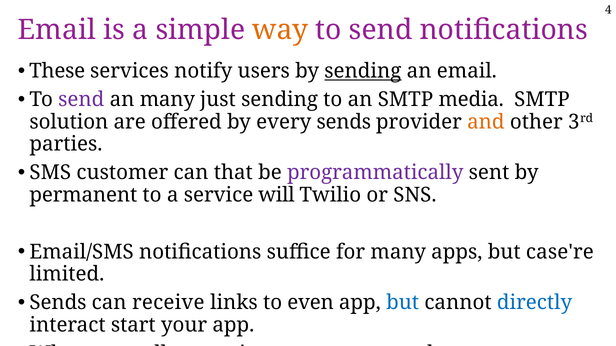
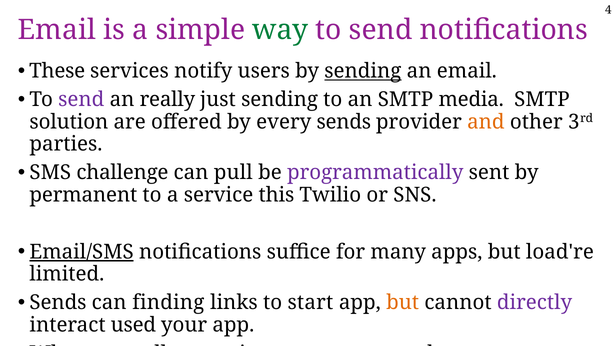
way at (280, 30) colour: orange -> green
an many: many -> really
customer: customer -> challenge
that: that -> pull
will: will -> this
Email/SMS underline: none -> present
case're: case're -> load're
receive: receive -> finding
even: even -> start
but at (403, 303) colour: blue -> orange
directly colour: blue -> purple
start: start -> used
